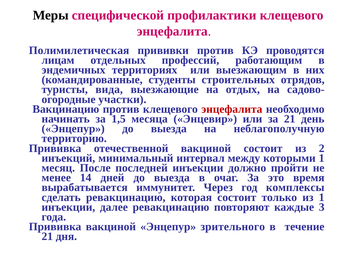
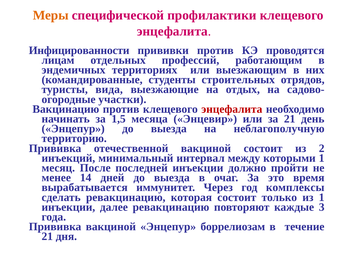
Меры colour: black -> orange
Полимилетическая: Полимилетическая -> Инфицированности
зрительного: зрительного -> боррелиозам
